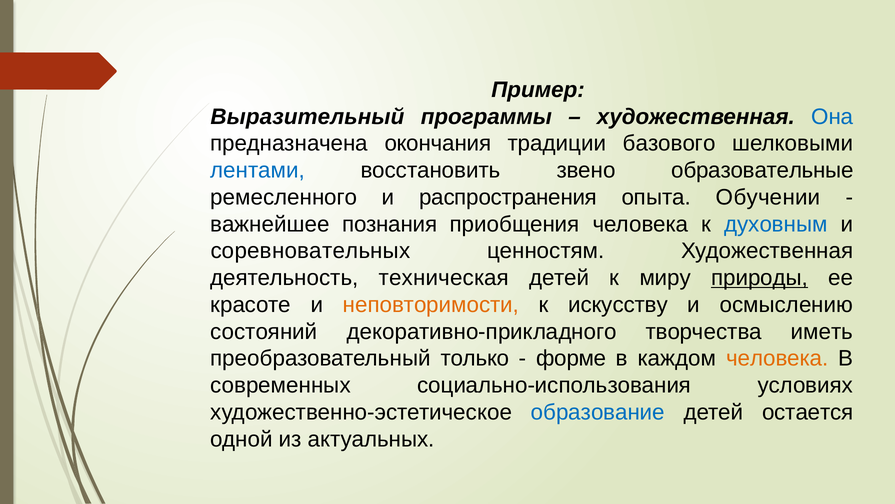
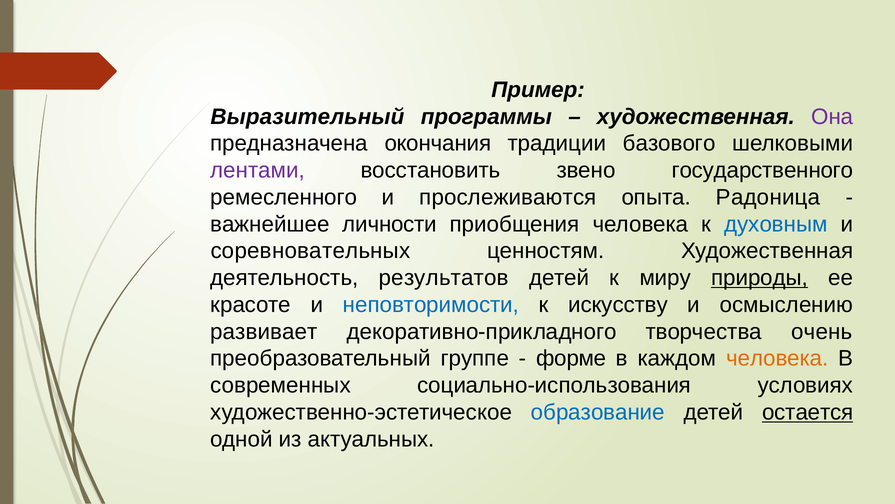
Она colour: blue -> purple
лентами colour: blue -> purple
образовательные: образовательные -> государственного
распространения: распространения -> прослеживаются
Обучении: Обучении -> Радоница
познания: познания -> личности
техническая: техническая -> результатов
неповторимости colour: orange -> blue
состояний: состояний -> развивает
иметь: иметь -> очень
только: только -> группе
остается underline: none -> present
